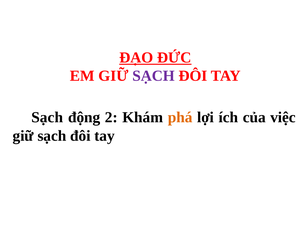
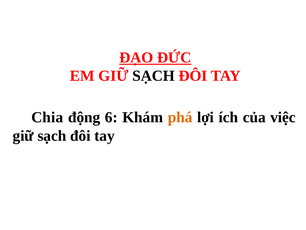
SẠCH at (153, 76) colour: purple -> black
Sạch at (47, 117): Sạch -> Chia
2: 2 -> 6
